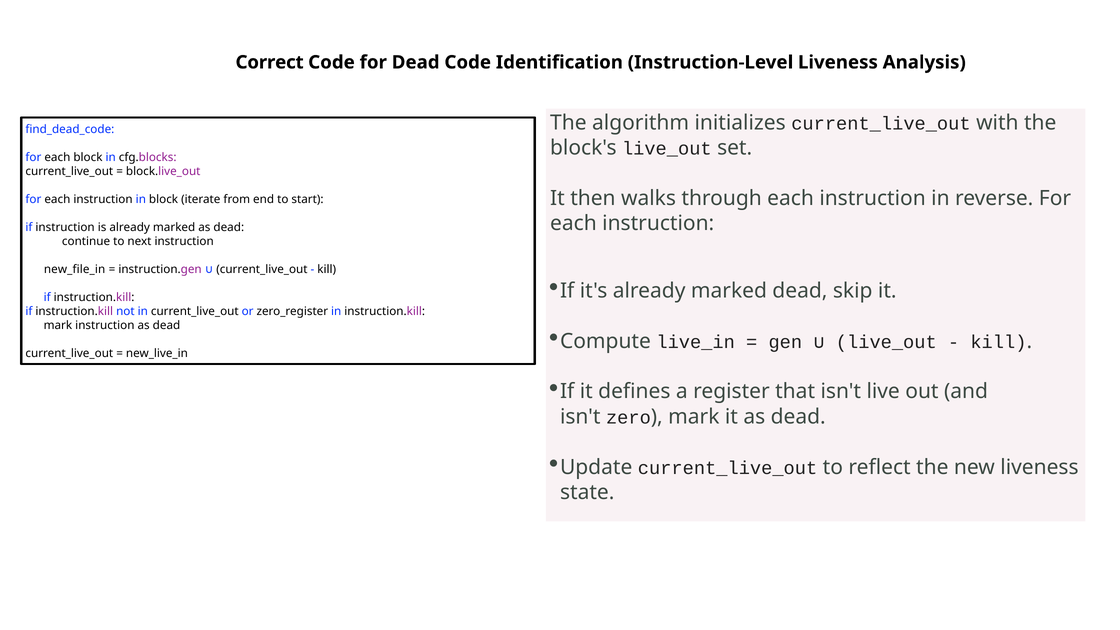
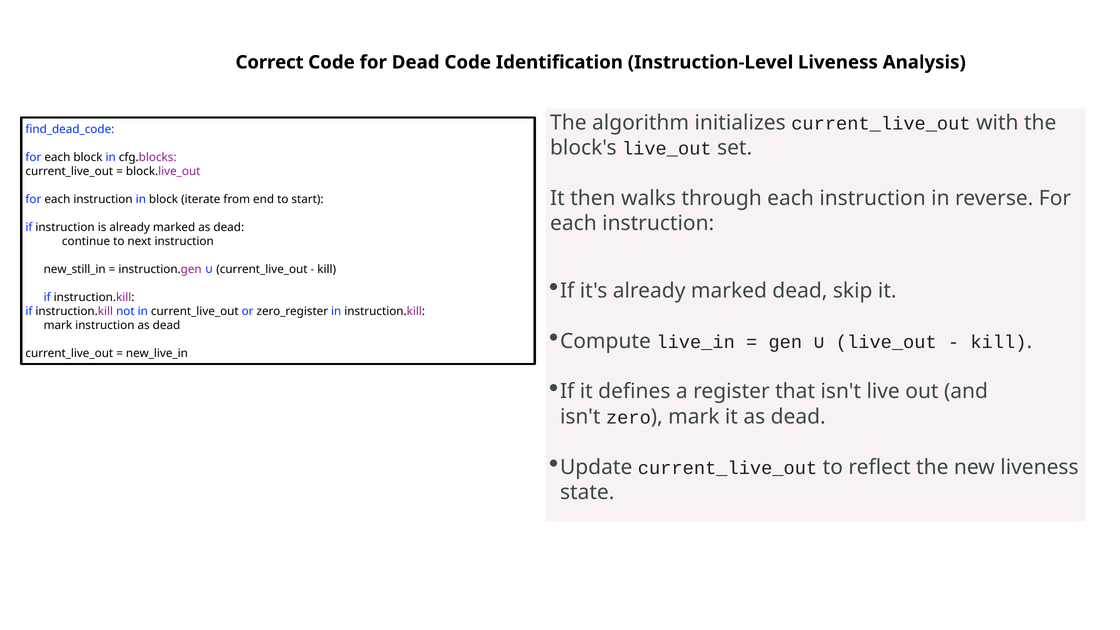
new_file_in: new_file_in -> new_still_in
